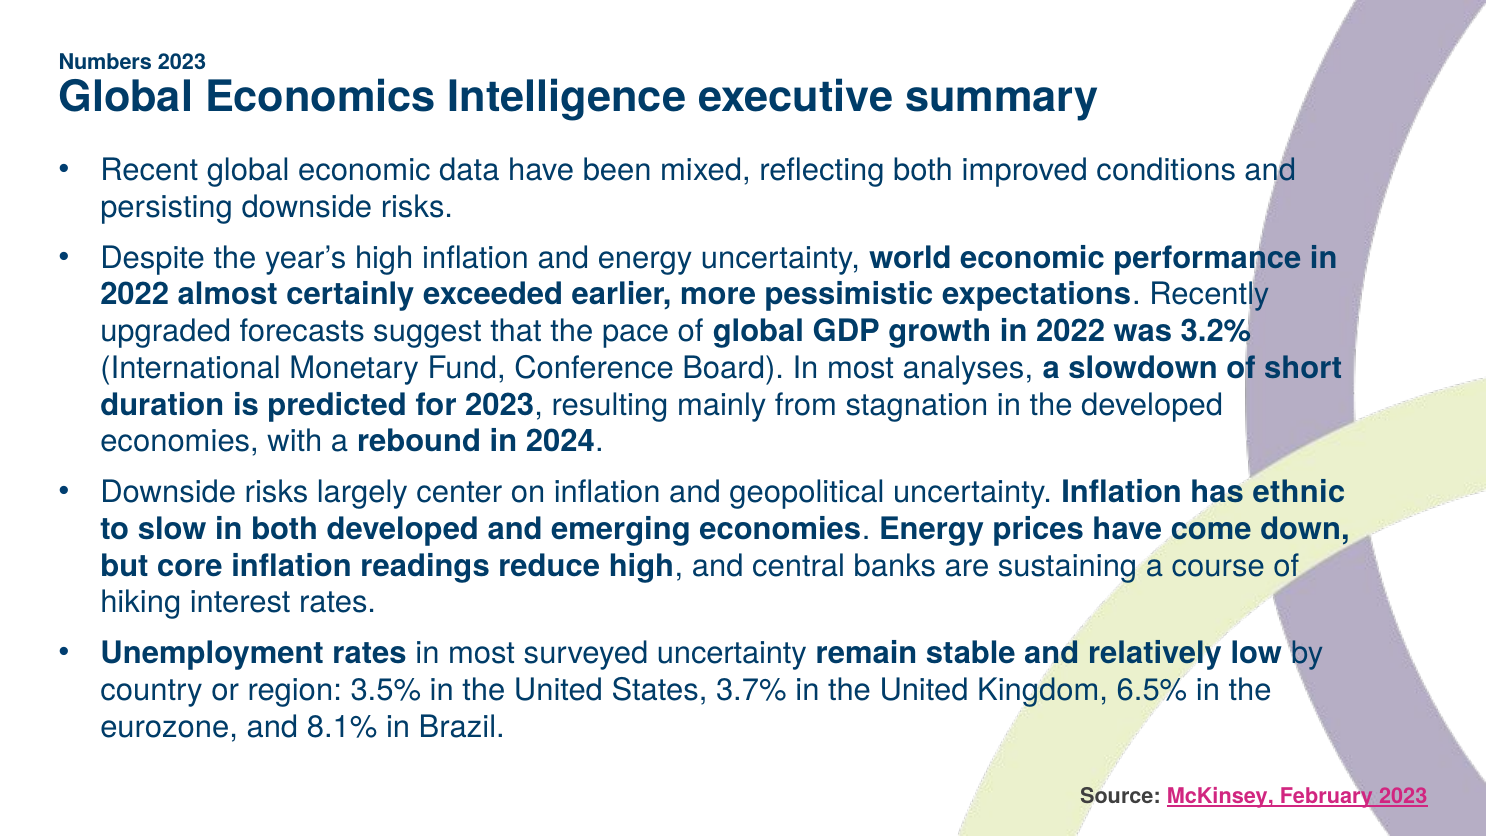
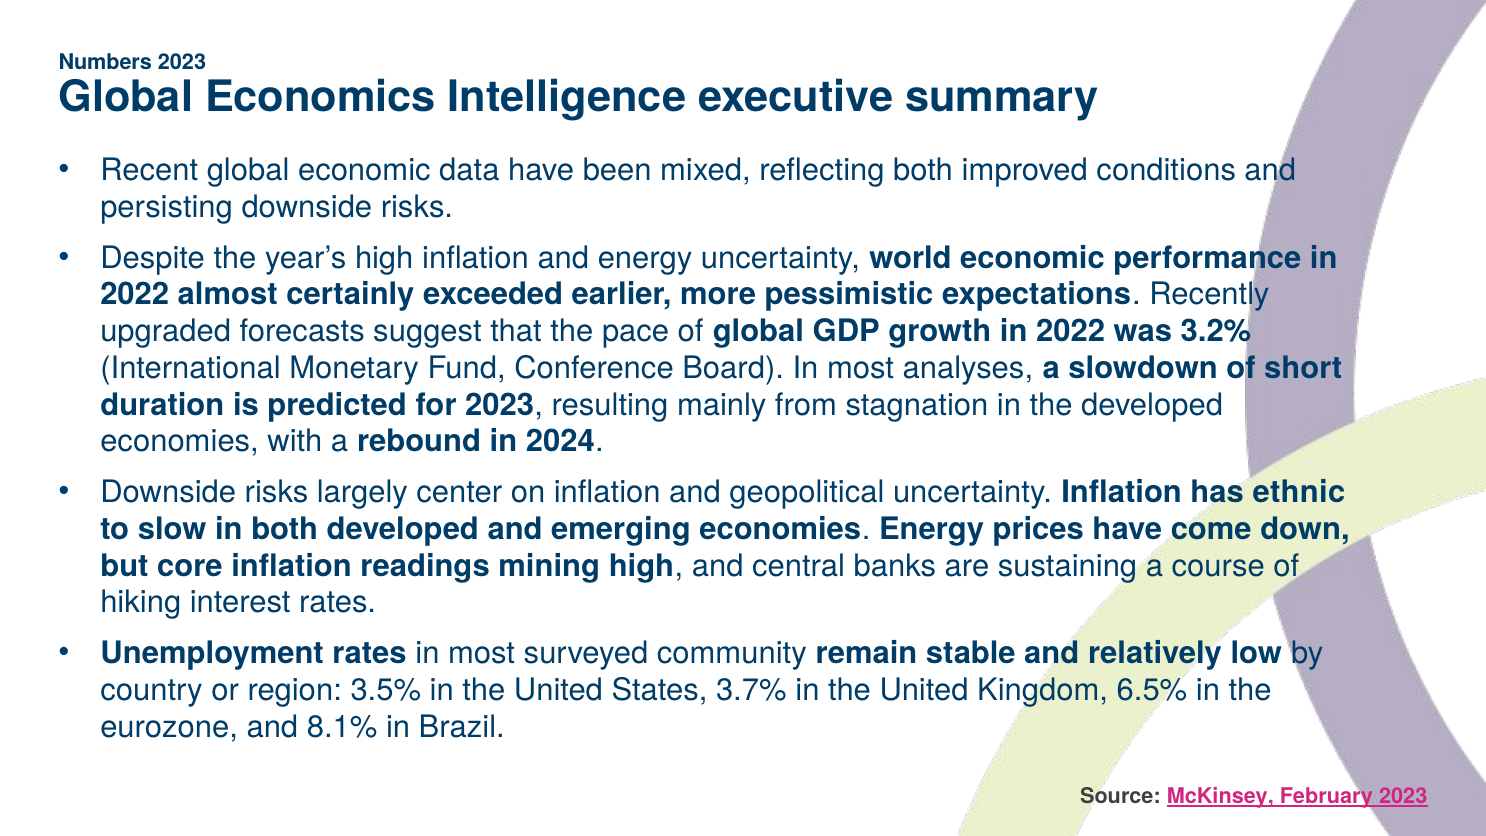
reduce: reduce -> mining
surveyed uncertainty: uncertainty -> community
